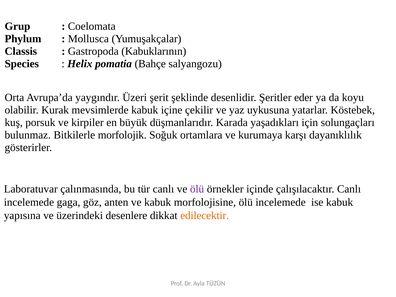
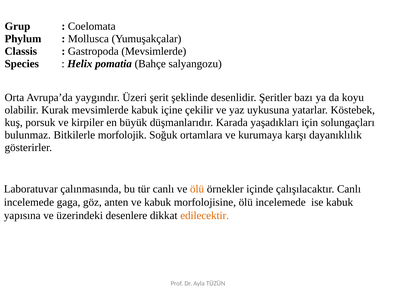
Gastropoda Kabuklarının: Kabuklarının -> Mevsimlerde
eder: eder -> bazı
ölü at (197, 189) colour: purple -> orange
